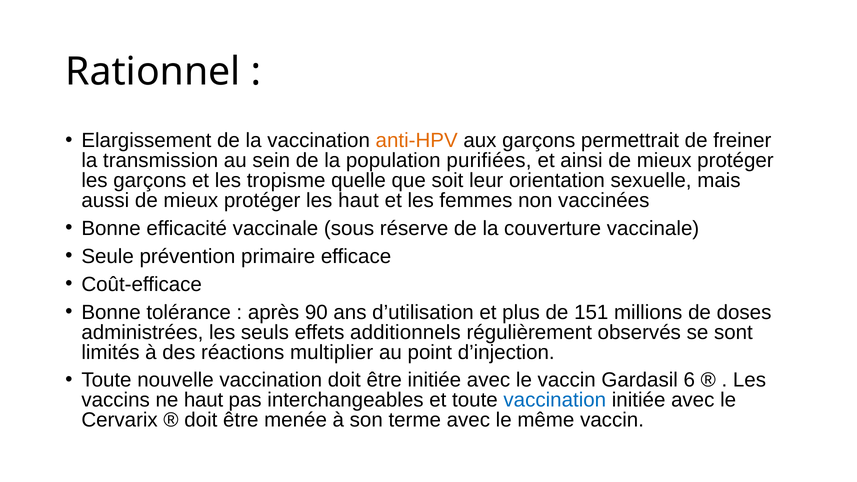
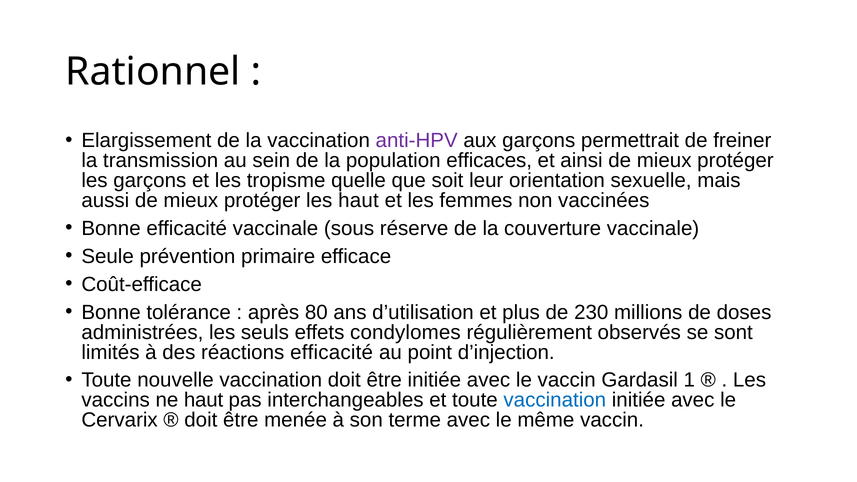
anti-HPV colour: orange -> purple
purifiées: purifiées -> efficaces
90: 90 -> 80
151: 151 -> 230
additionnels: additionnels -> condylomes
réactions multiplier: multiplier -> efficacité
6: 6 -> 1
